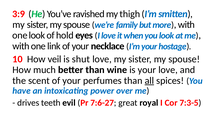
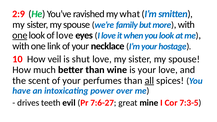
3:9: 3:9 -> 2:9
thigh: thigh -> what
one at (20, 35) underline: none -> present
of hold: hold -> love
royal: royal -> mine
